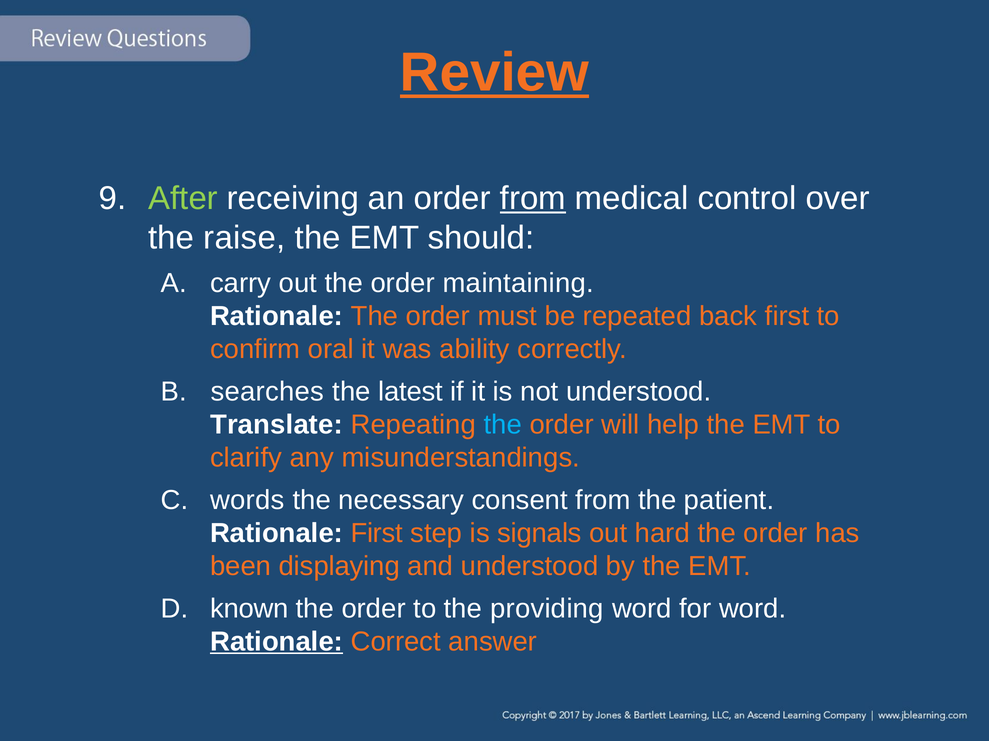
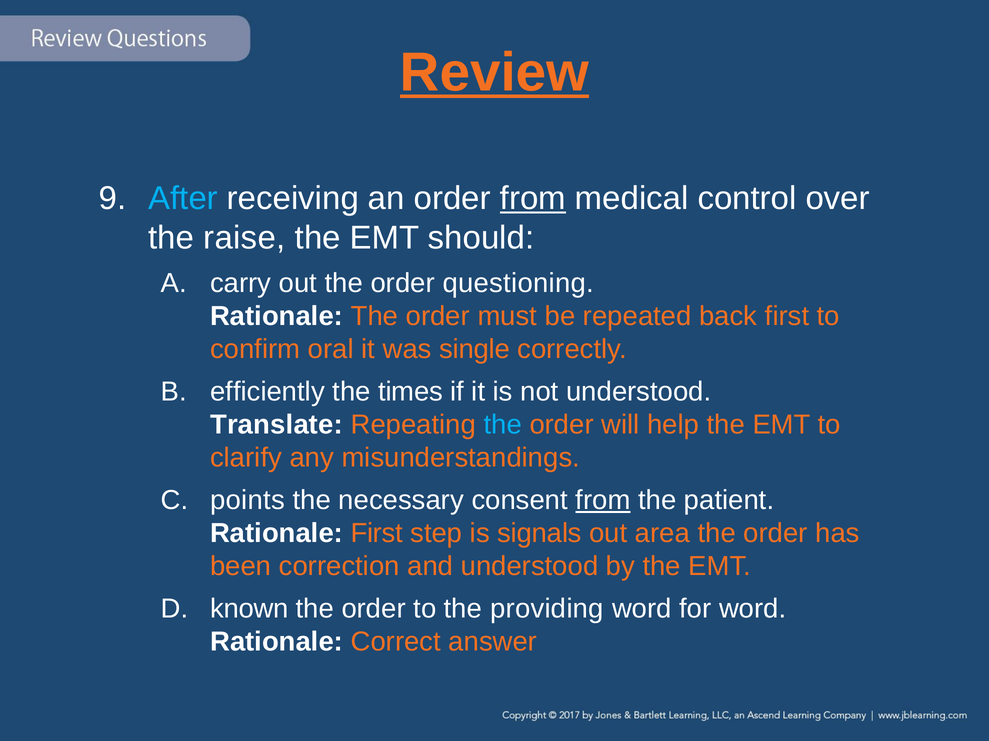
After colour: light green -> light blue
maintaining: maintaining -> questioning
ability: ability -> single
searches: searches -> efficiently
latest: latest -> times
words: words -> points
from at (603, 501) underline: none -> present
hard: hard -> area
displaying: displaying -> correction
Rationale at (277, 642) underline: present -> none
